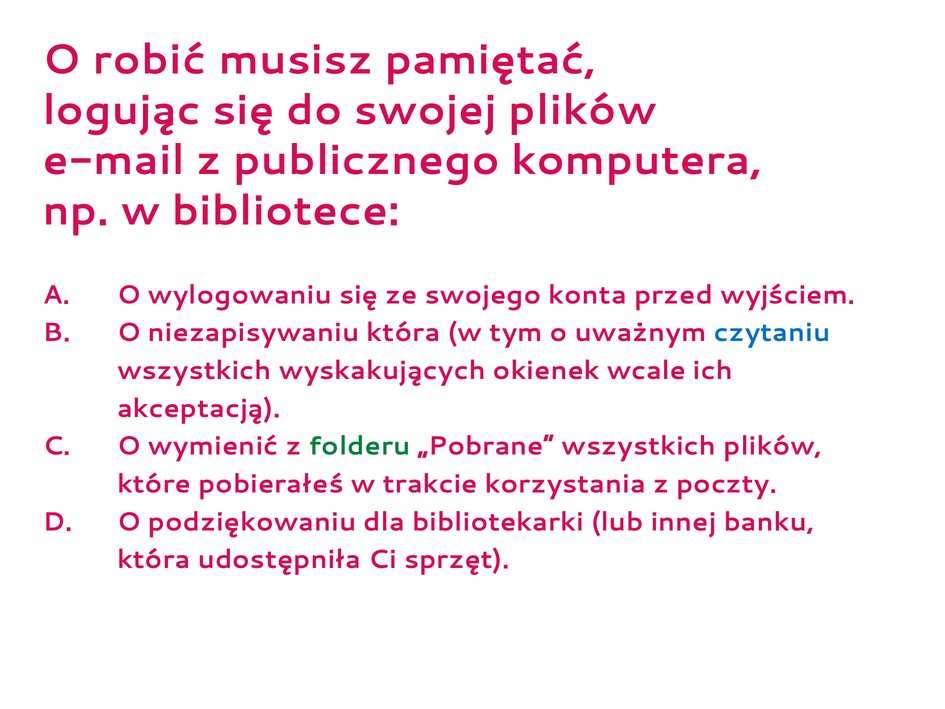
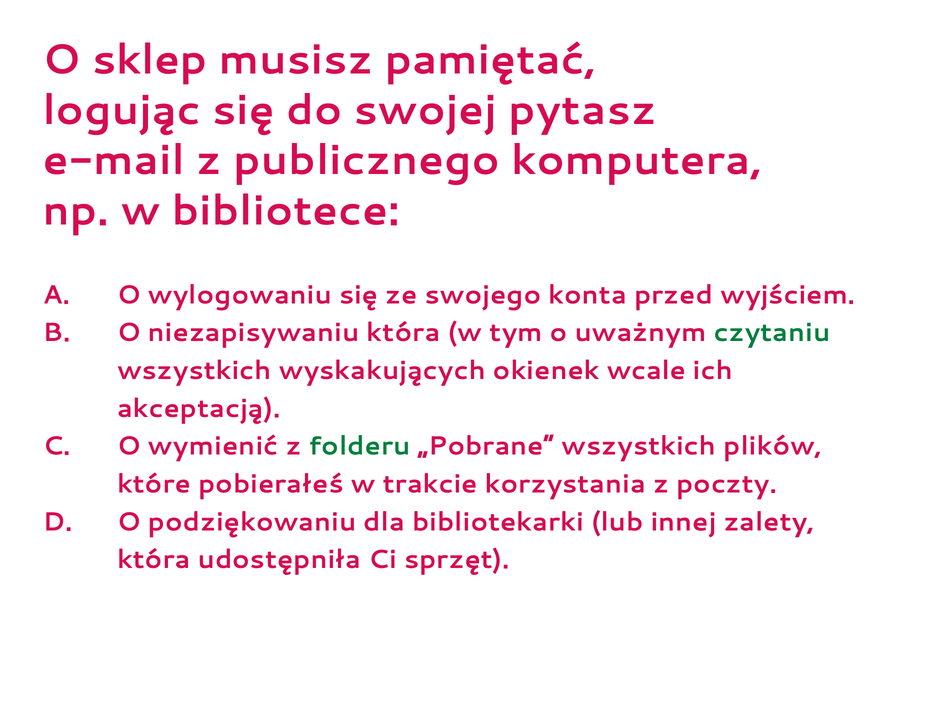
robić: robić -> sklep
swojej plików: plików -> pytasz
czytaniu colour: blue -> green
banku: banku -> zalety
